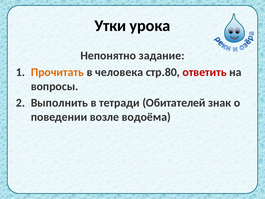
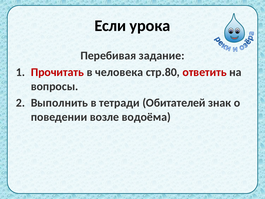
Утки: Утки -> Если
Непонятно: Непонятно -> Перебивая
Прочитать colour: orange -> red
